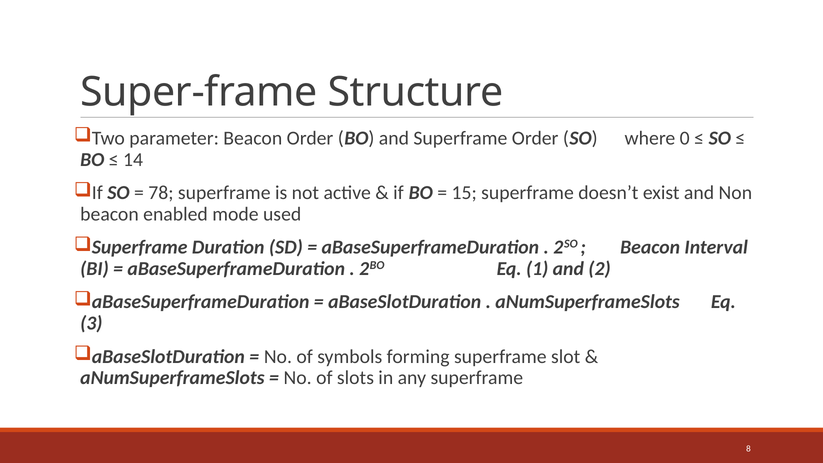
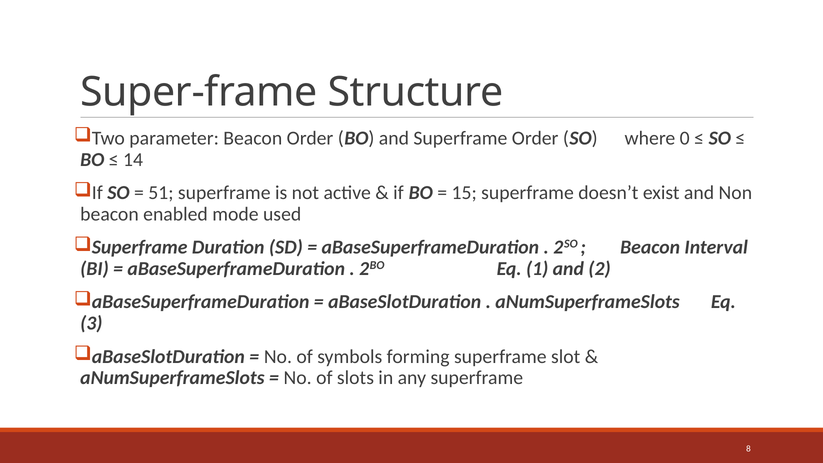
78: 78 -> 51
